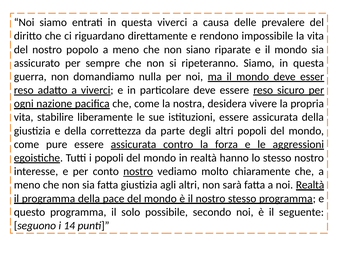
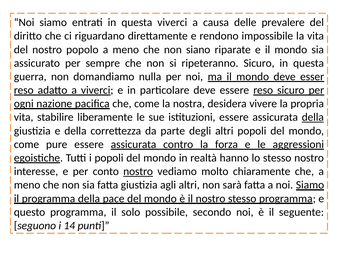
ripeteranno Siamo: Siamo -> Sicuro
della at (313, 117) underline: none -> present
a noi Realtà: Realtà -> Siamo
